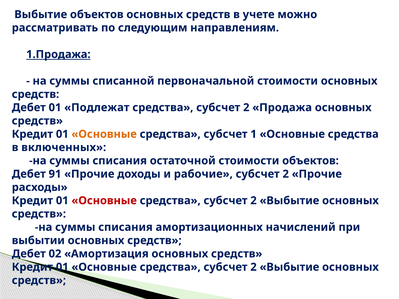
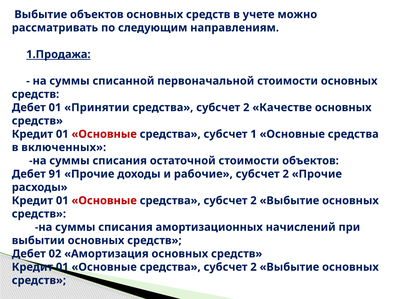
Подлежат: Подлежат -> Принятии
Продажа: Продажа -> Качестве
Основные at (104, 134) colour: orange -> red
